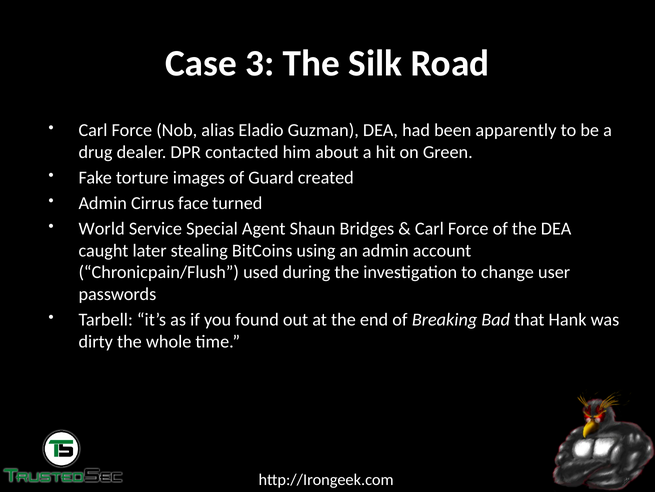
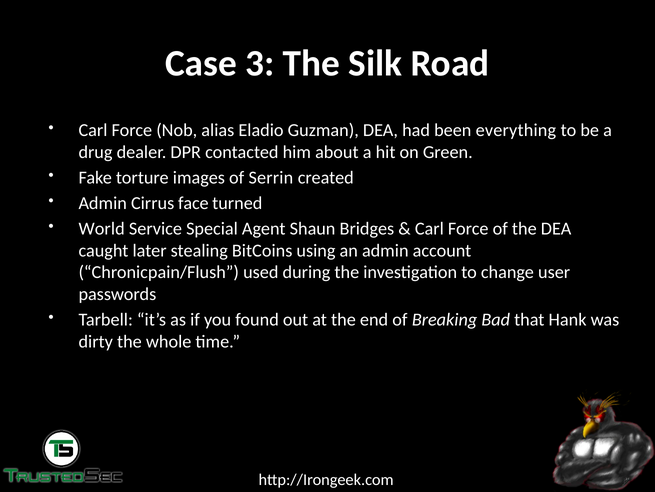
apparently: apparently -> everything
Guard: Guard -> Serrin
